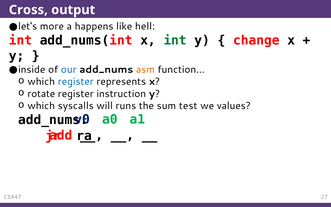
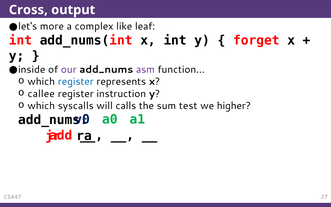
happens: happens -> complex
hell: hell -> leaf
int at (175, 40) colour: green -> black
change: change -> forget
our colour: blue -> purple
asm colour: orange -> purple
rotate: rotate -> callee
runs: runs -> calls
values: values -> higher
